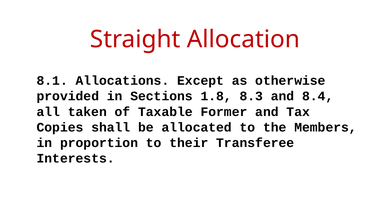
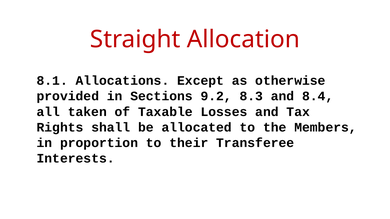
1.8: 1.8 -> 9.2
Former: Former -> Losses
Copies: Copies -> Rights
